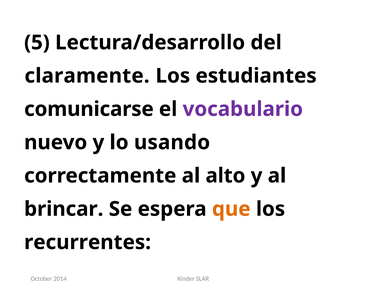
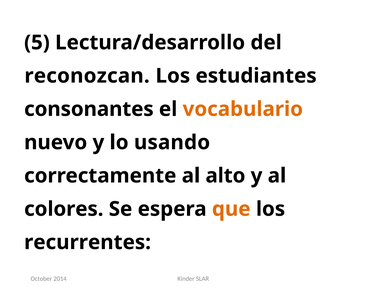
claramente: claramente -> reconozcan
comunicarse: comunicarse -> consonantes
vocabulario colour: purple -> orange
brincar: brincar -> colores
